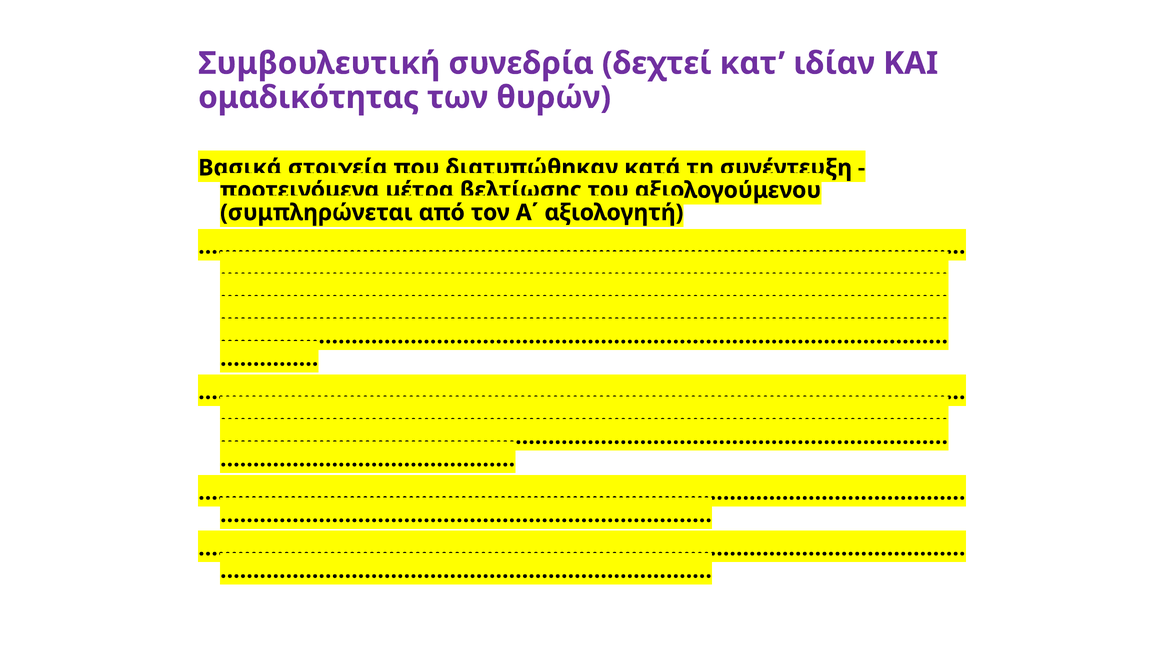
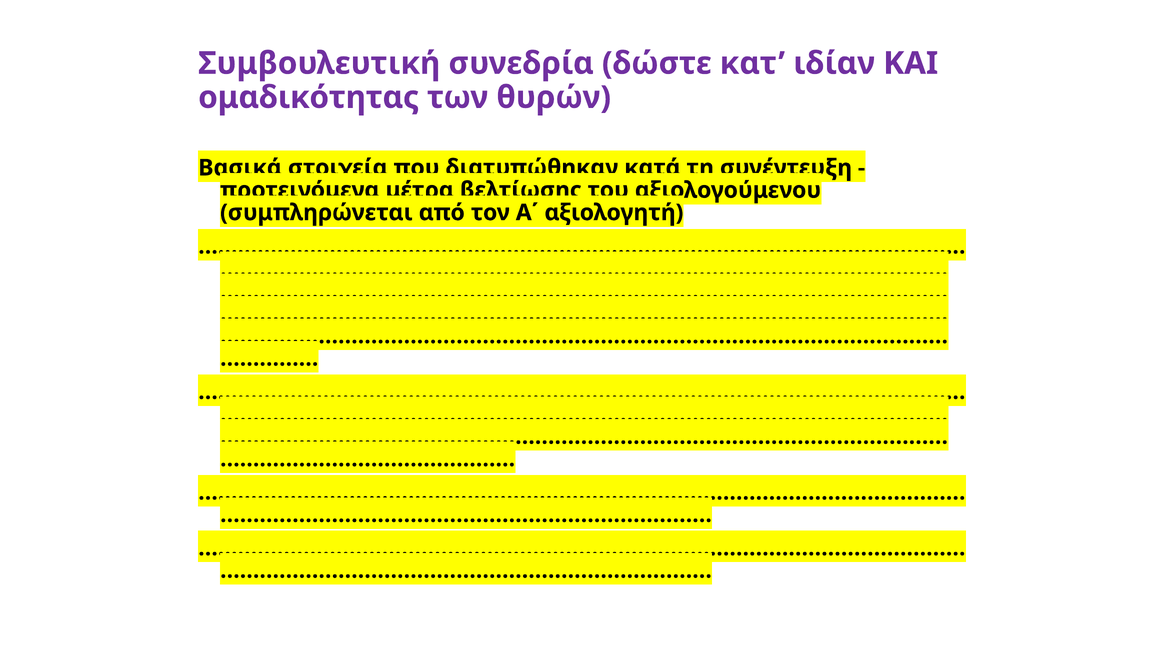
δεχτεί: δεχτεί -> δώστε
